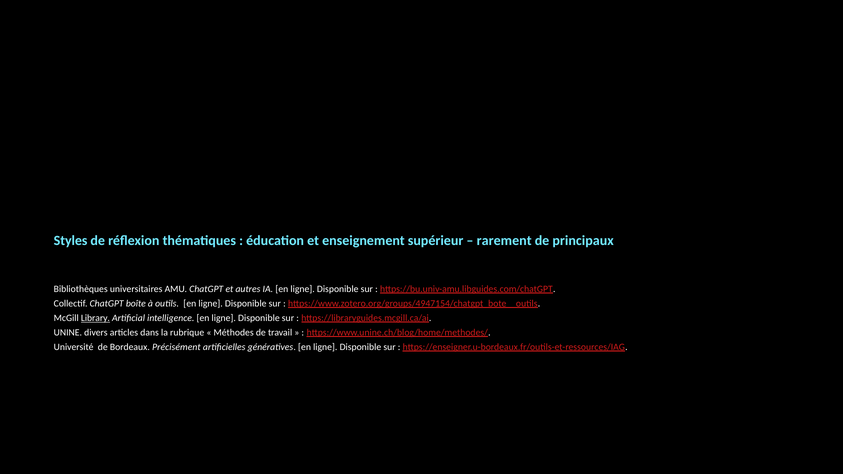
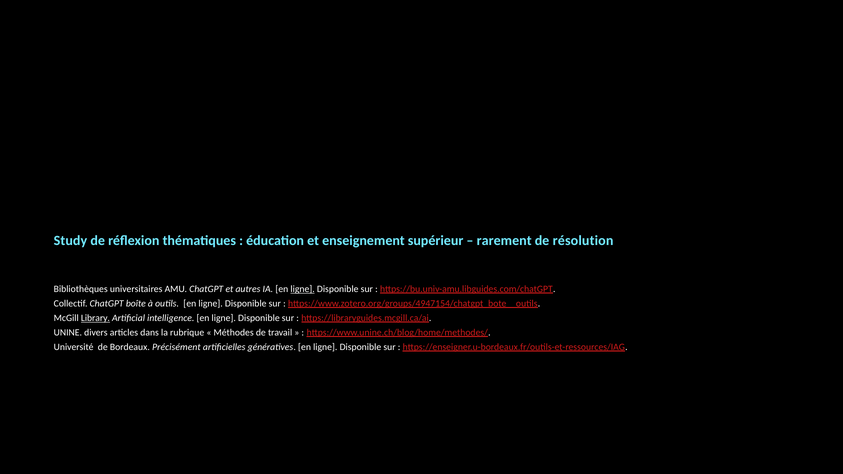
Styles: Styles -> Study
principaux: principaux -> résolution
ligne at (303, 289) underline: none -> present
